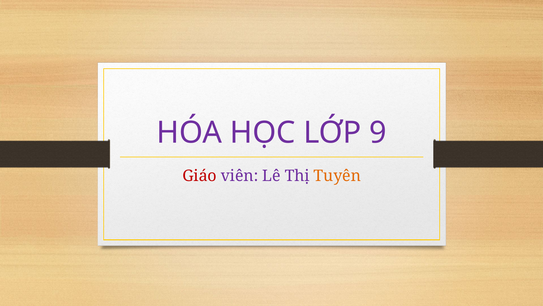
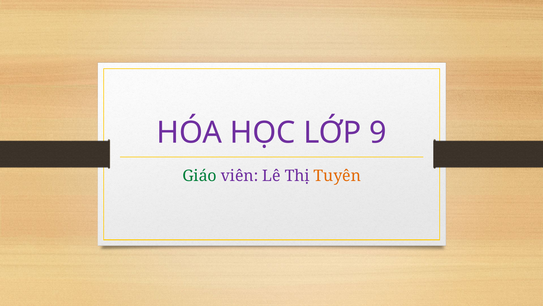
Giáo colour: red -> green
